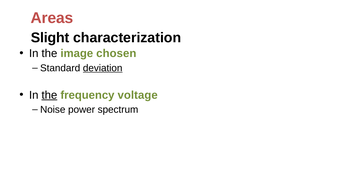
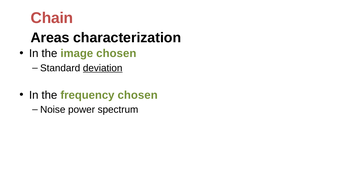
Areas: Areas -> Chain
Slight: Slight -> Areas
the at (49, 95) underline: present -> none
frequency voltage: voltage -> chosen
